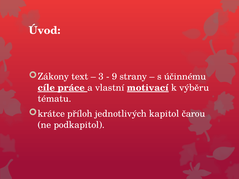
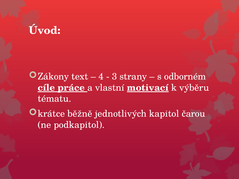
3: 3 -> 4
9: 9 -> 3
účinnému: účinnému -> odborném
příloh: příloh -> běžně
